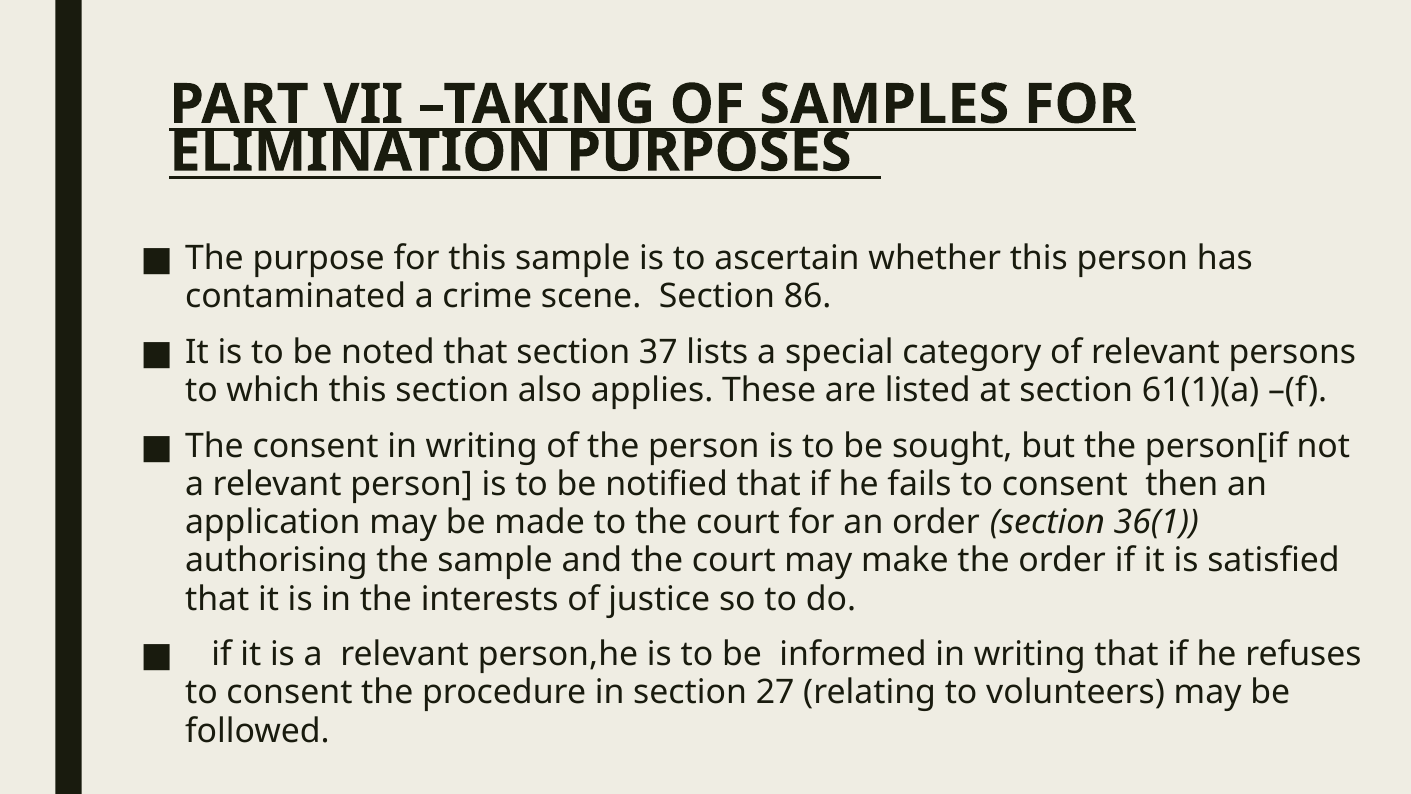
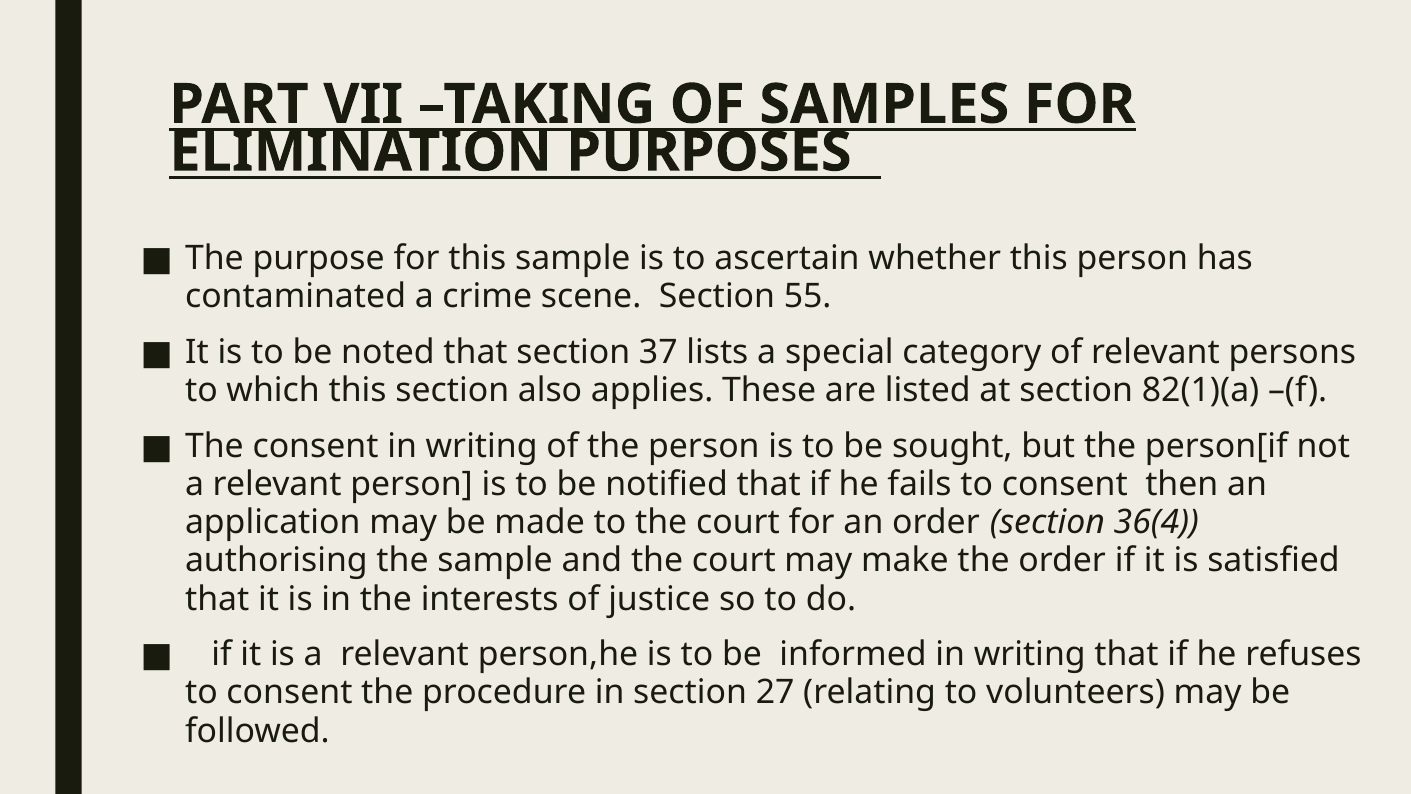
86: 86 -> 55
61(1)(a: 61(1)(a -> 82(1)(a
36(1: 36(1 -> 36(4
